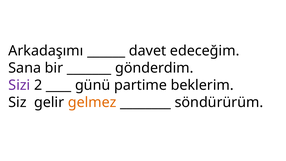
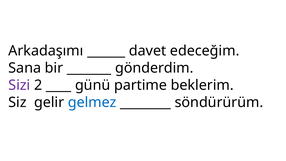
gelmez colour: orange -> blue
